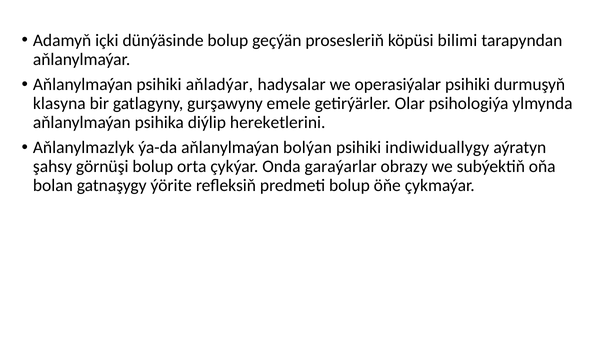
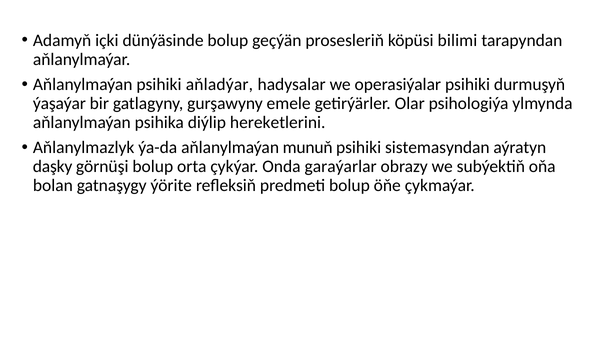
klasyna: klasyna -> ýaşaýar
bolýan: bolýan -> munuň
indiwiduallygy: indiwiduallygy -> sistemasyndan
şahsy: şahsy -> daşky
